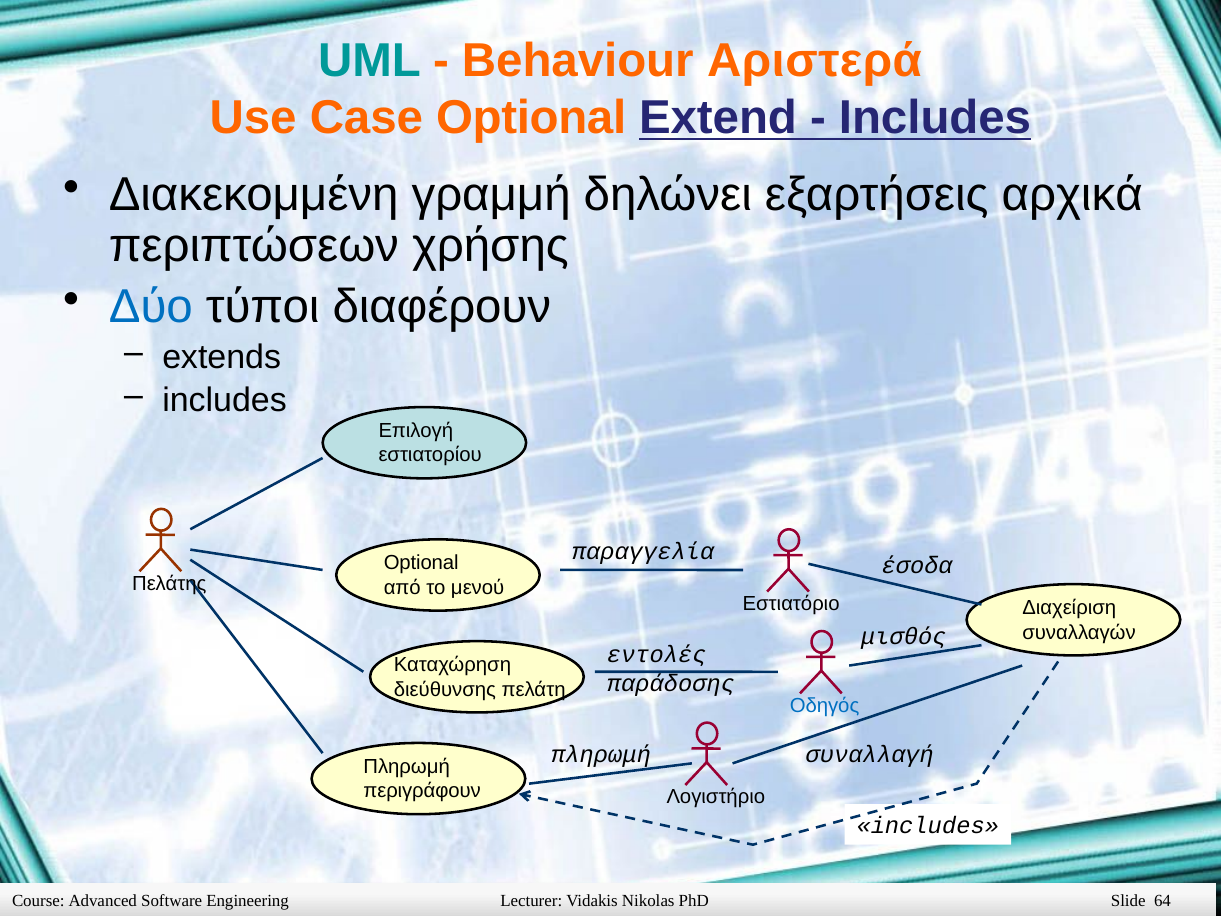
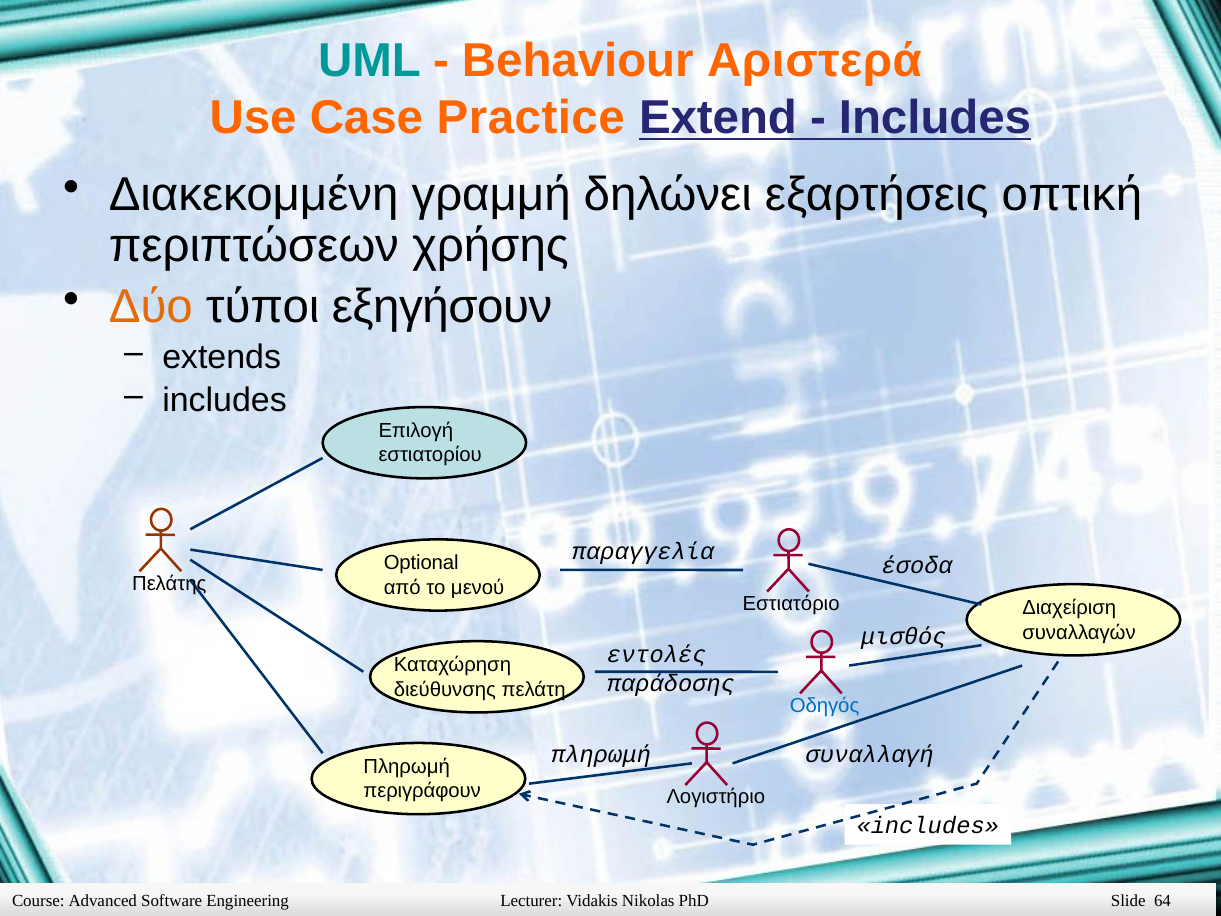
Case Optional: Optional -> Practice
αρχικά: αρχικά -> οπτική
Δύο colour: blue -> orange
διαφέρουν: διαφέρουν -> εξηγήσουν
